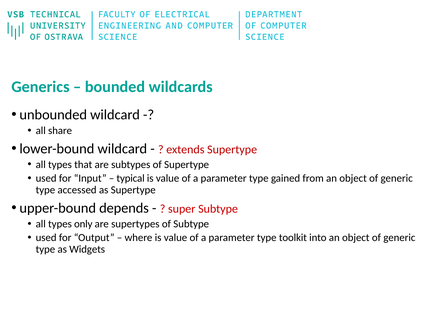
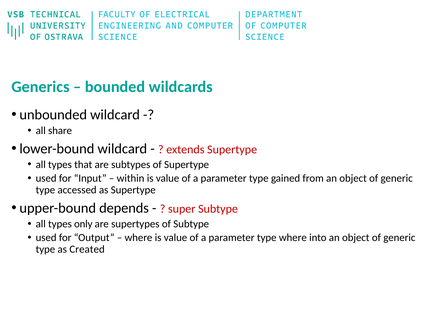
typical: typical -> within
type toolkit: toolkit -> where
Widgets: Widgets -> Created
